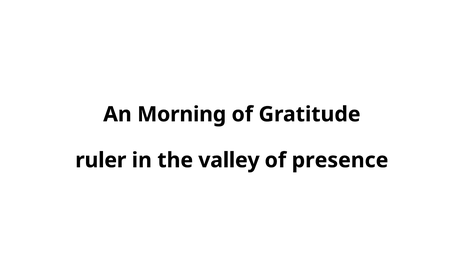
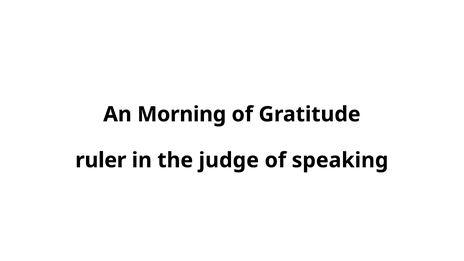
valley: valley -> judge
presence: presence -> speaking
